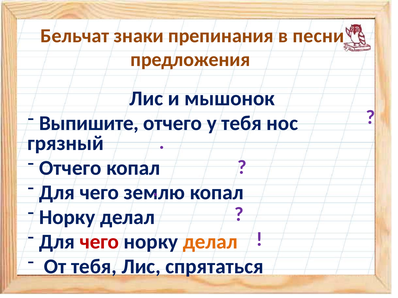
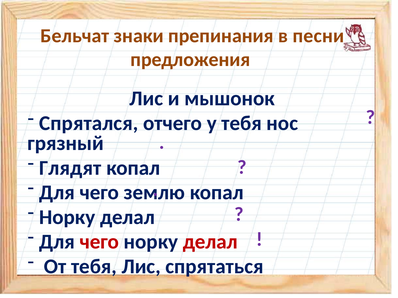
Выпишите: Выпишите -> Спрятался
Отчего at (70, 168): Отчего -> Глядят
делал at (210, 242) colour: orange -> red
